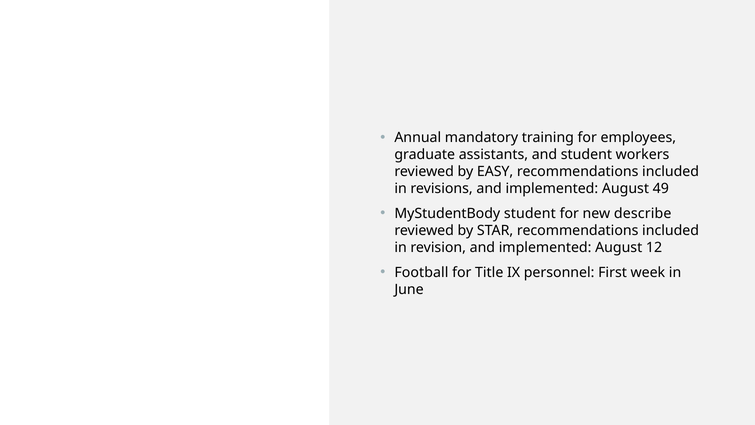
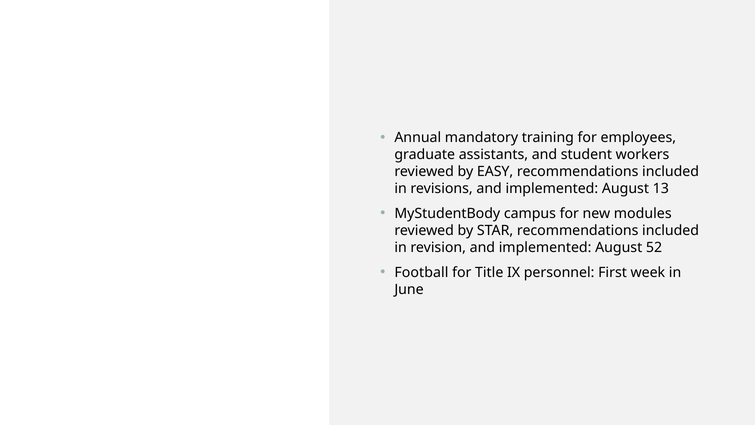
49: 49 -> 13
MyStudentBody student: student -> campus
describe: describe -> modules
12: 12 -> 52
